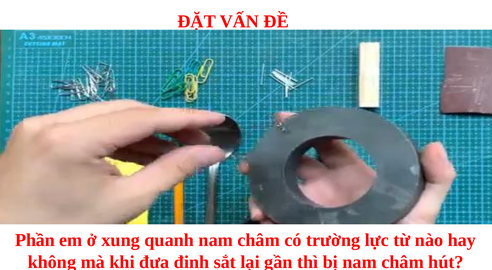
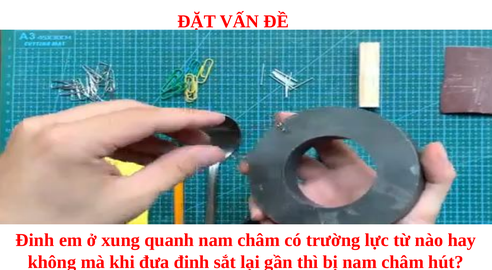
Phần at (35, 240): Phần -> Đinh
